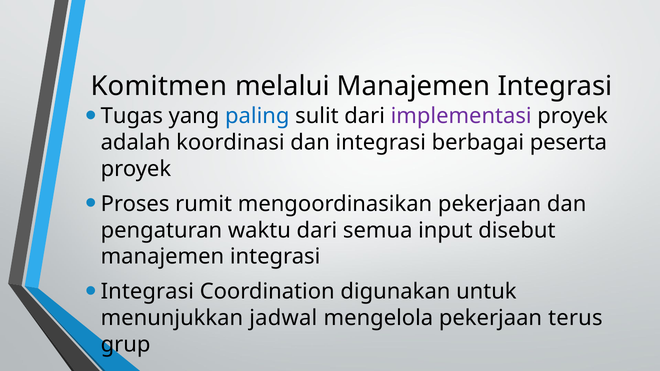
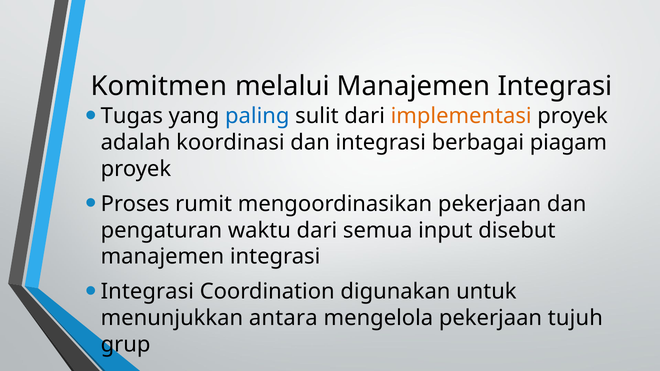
implementasi colour: purple -> orange
peserta: peserta -> piagam
jadwal: jadwal -> antara
terus: terus -> tujuh
